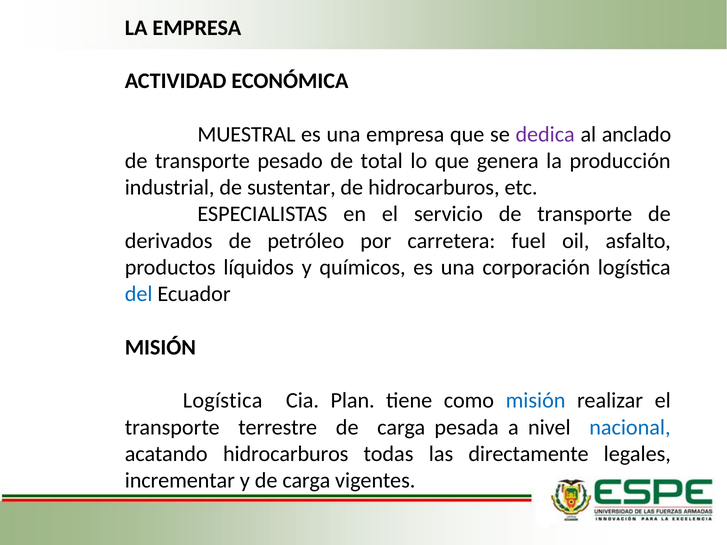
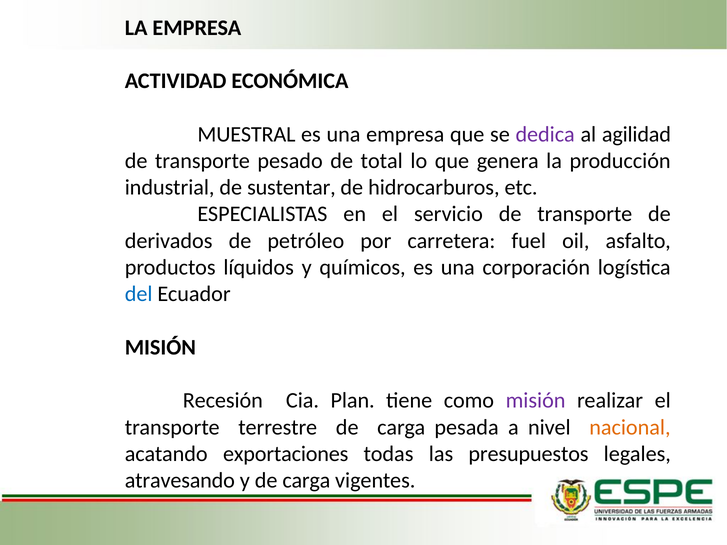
anclado: anclado -> agilidad
Logística at (223, 401): Logística -> Recesión
misión at (536, 401) colour: blue -> purple
nacional colour: blue -> orange
acatando hidrocarburos: hidrocarburos -> exportaciones
directamente: directamente -> presupuestos
incrementar: incrementar -> atravesando
